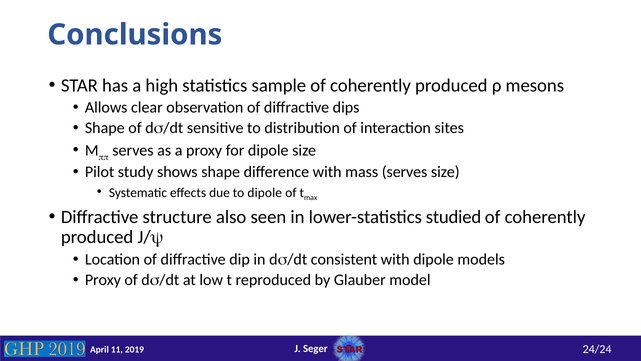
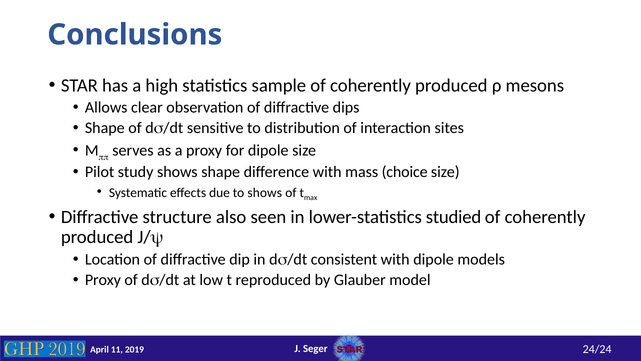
mass serves: serves -> choice
to dipole: dipole -> shows
